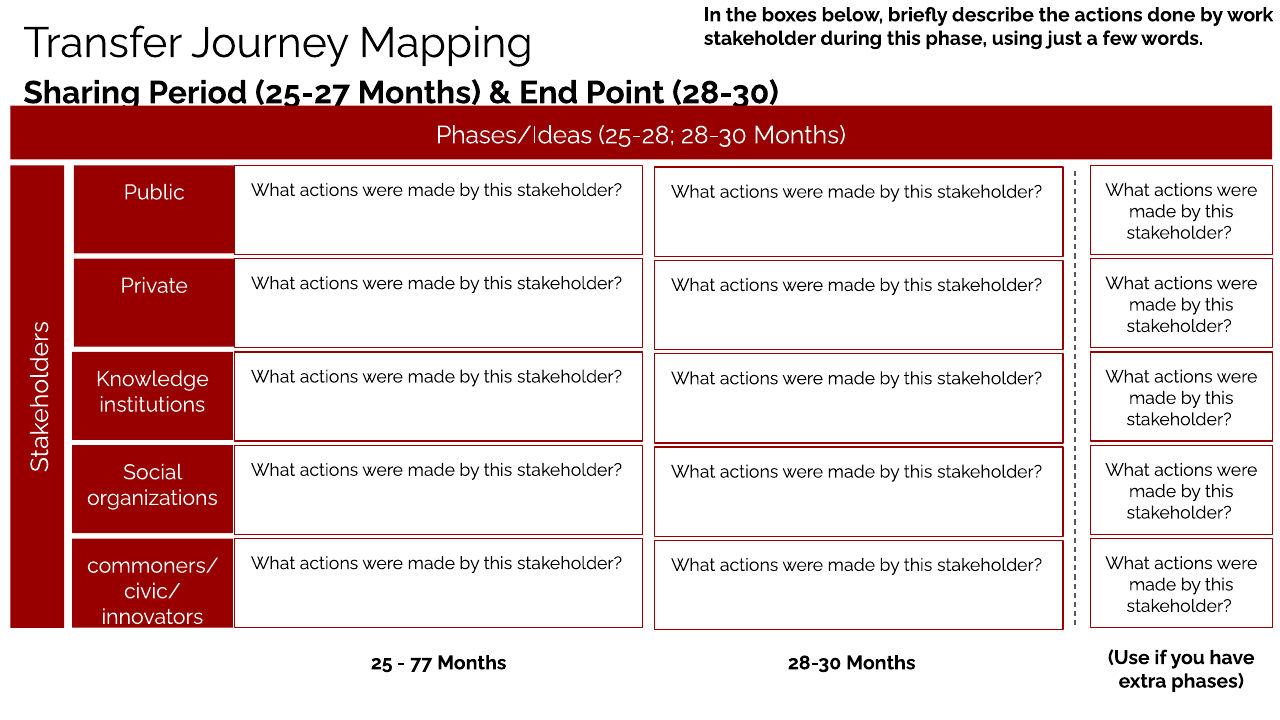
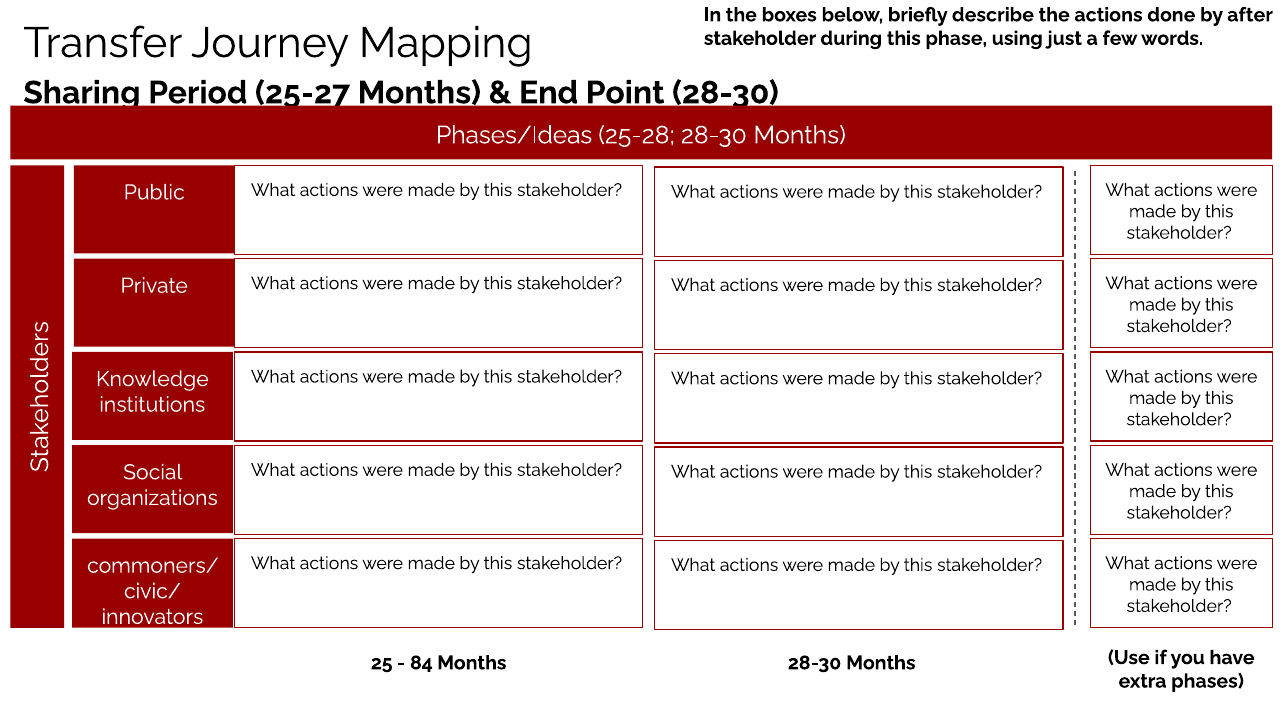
work: work -> after
77: 77 -> 84
